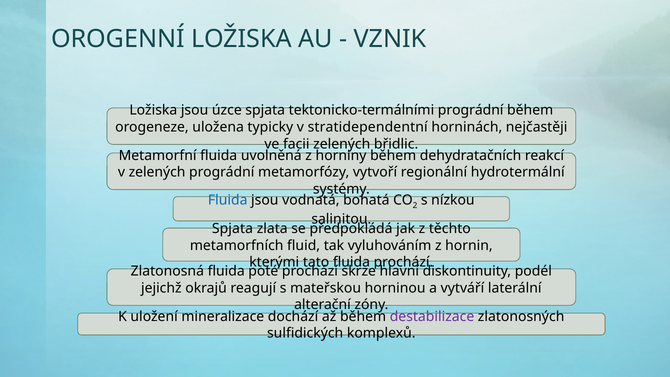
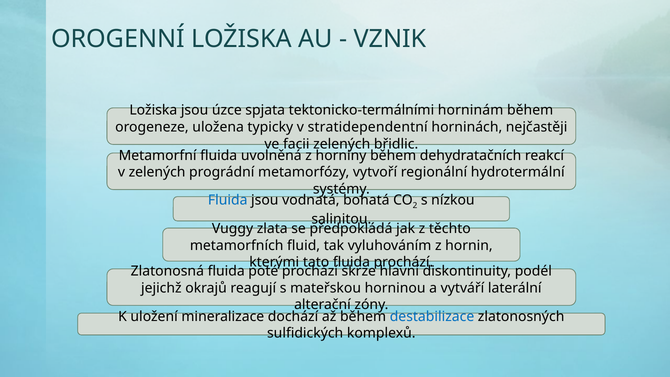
tektonicko-termálními prográdní: prográdní -> horninám
Spjata at (232, 229): Spjata -> Vuggy
destabilizace colour: purple -> blue
